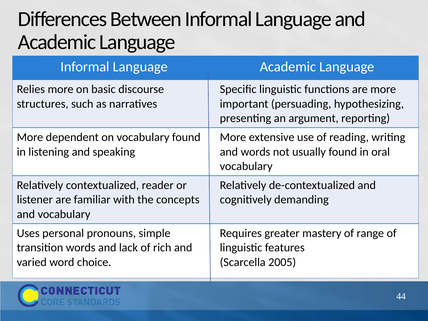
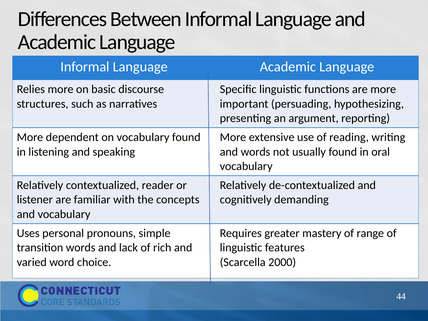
2005: 2005 -> 2000
